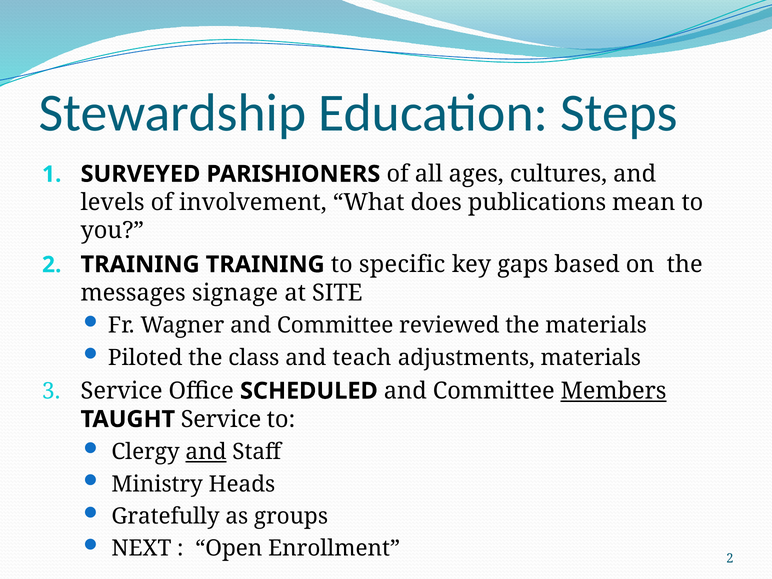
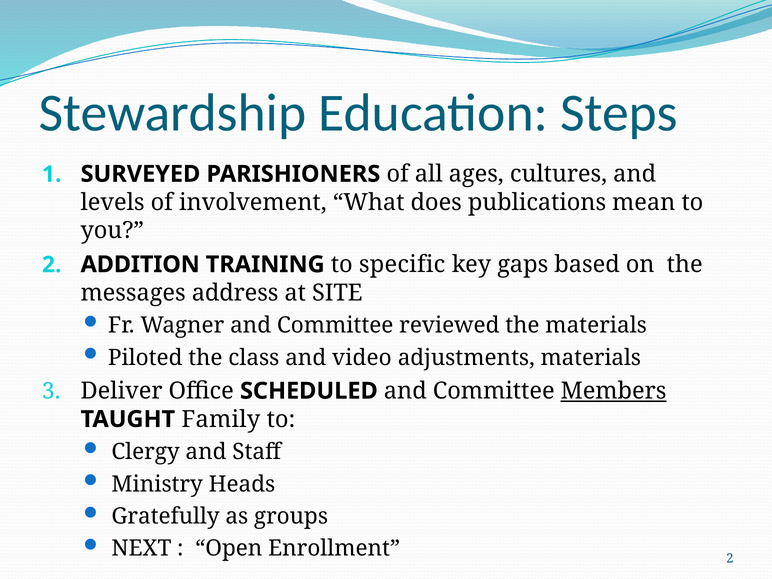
2 TRAINING: TRAINING -> ADDITION
signage: signage -> address
teach: teach -> video
Service at (122, 391): Service -> Deliver
TAUGHT Service: Service -> Family
and at (206, 452) underline: present -> none
